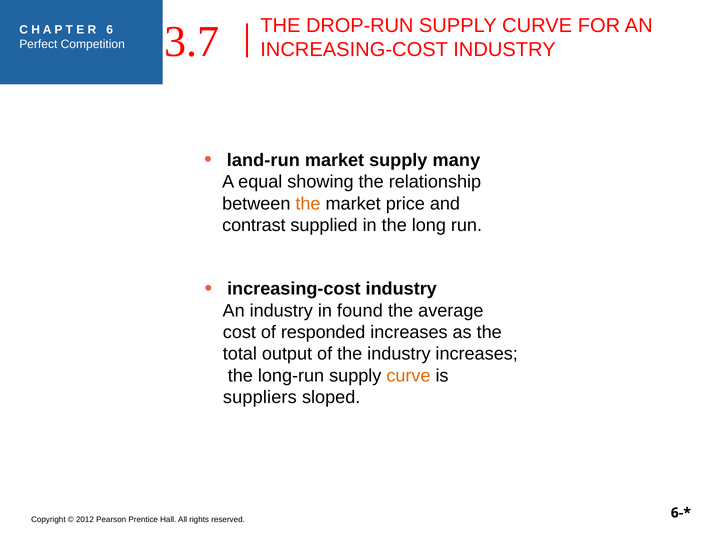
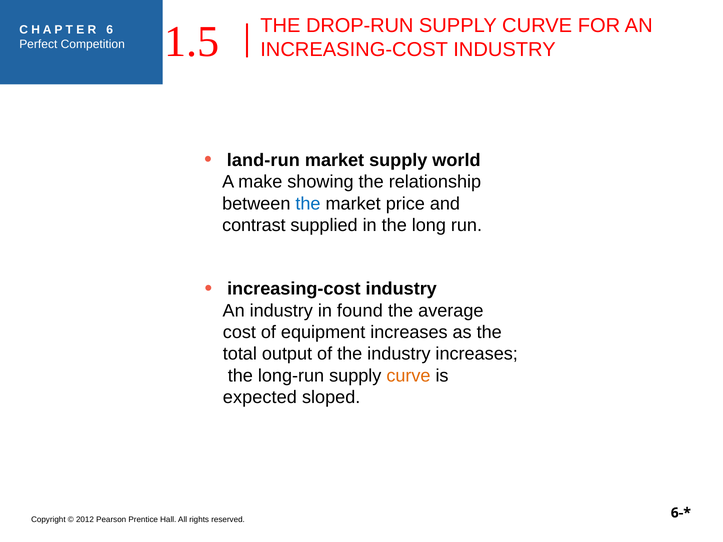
3.7: 3.7 -> 1.5
many: many -> world
equal: equal -> make
the at (308, 204) colour: orange -> blue
responded: responded -> equipment
suppliers: suppliers -> expected
